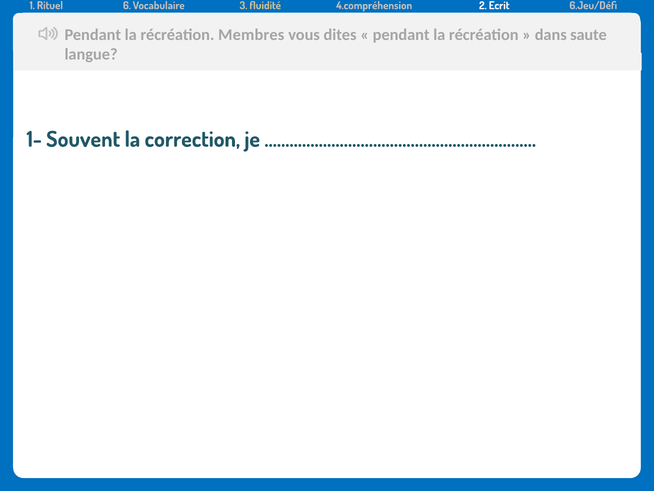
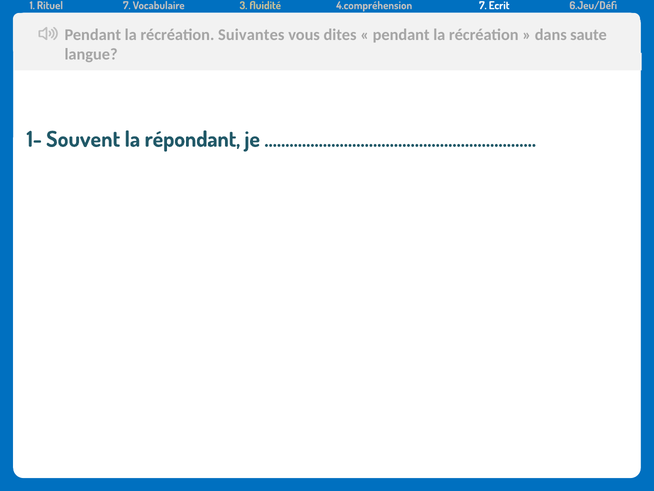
Rituel 6: 6 -> 7
4.compréhension 2: 2 -> 7
Membres: Membres -> Suivantes
correction: correction -> répondant
